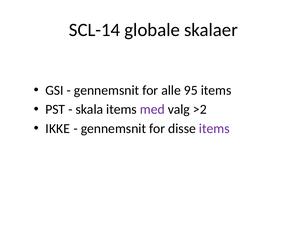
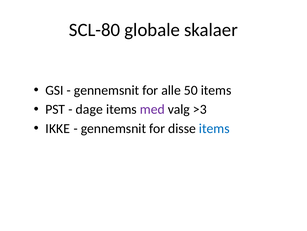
SCL-14: SCL-14 -> SCL-80
95: 95 -> 50
skala: skala -> dage
>2: >2 -> >3
items at (214, 128) colour: purple -> blue
